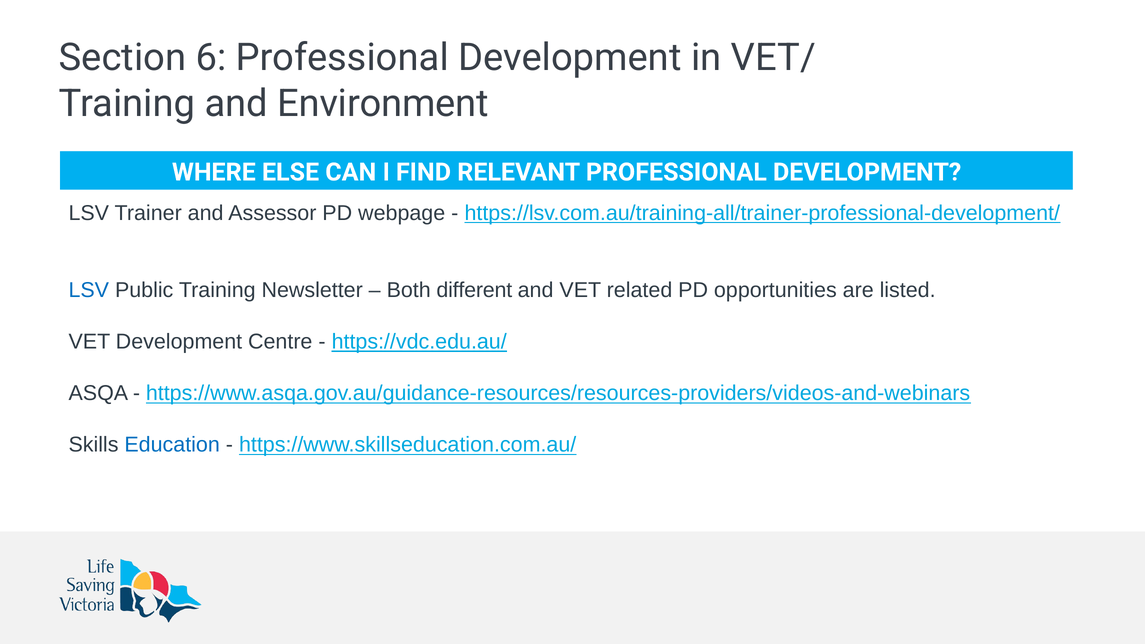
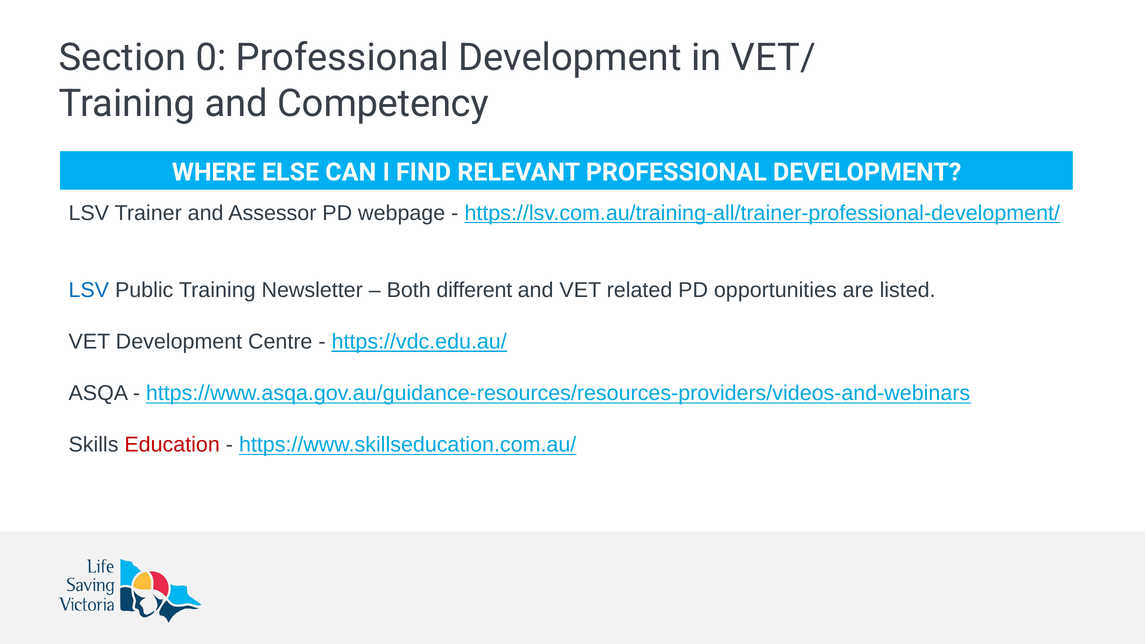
6: 6 -> 0
Environment: Environment -> Competency
Education colour: blue -> red
